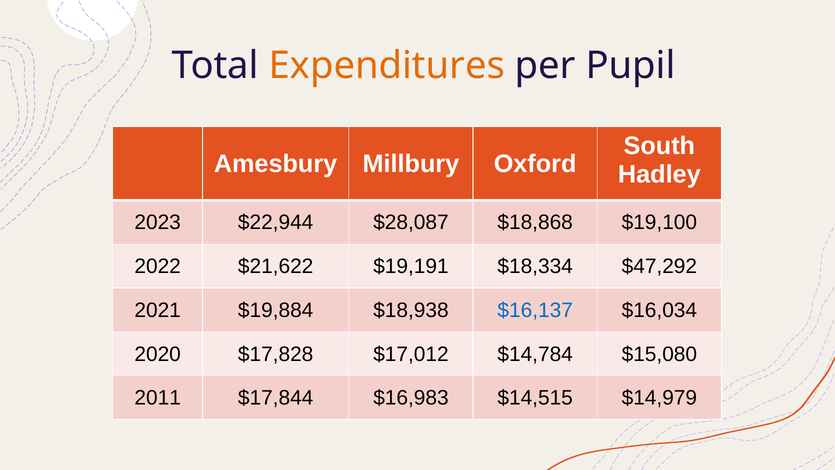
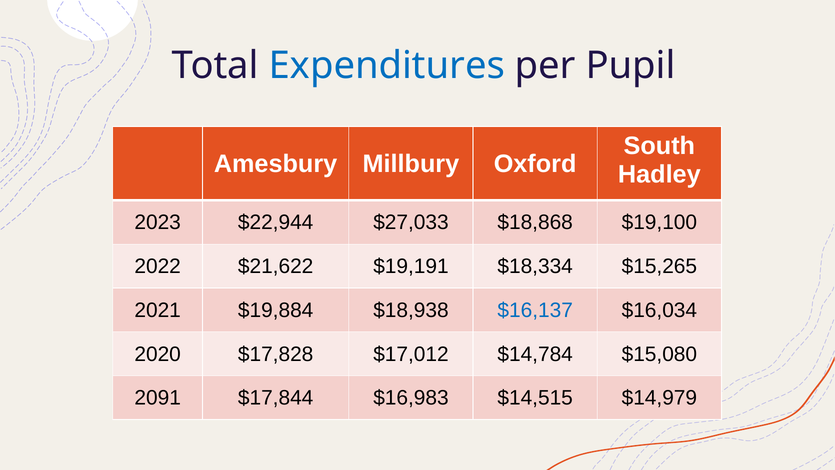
Expenditures colour: orange -> blue
$28,087: $28,087 -> $27,033
$47,292: $47,292 -> $15,265
2011: 2011 -> 2091
